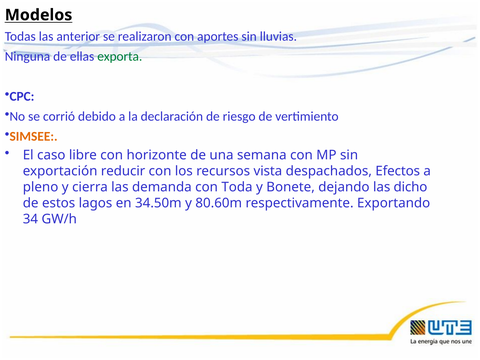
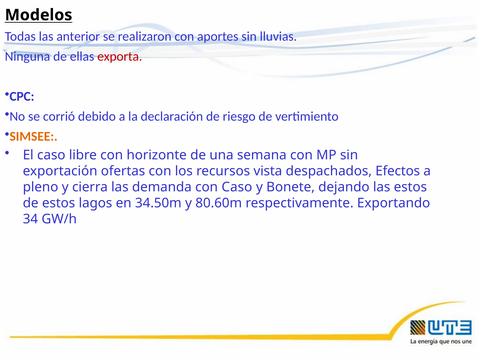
exporta colour: green -> red
reducir: reducir -> ofertas
con Toda: Toda -> Caso
las dicho: dicho -> estos
